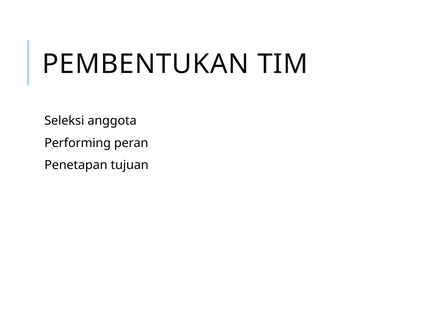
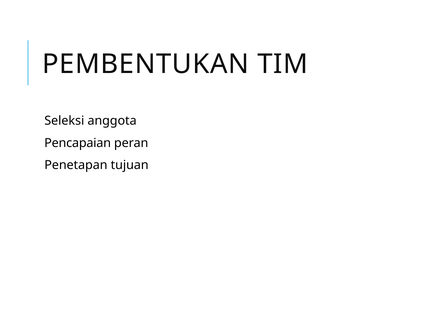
Performing: Performing -> Pencapaian
